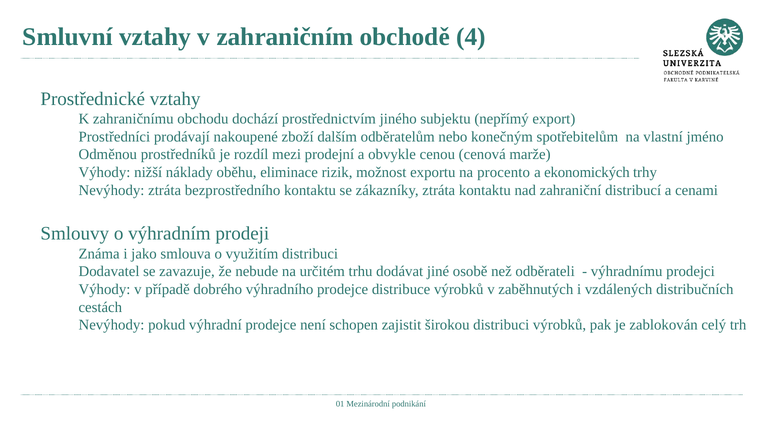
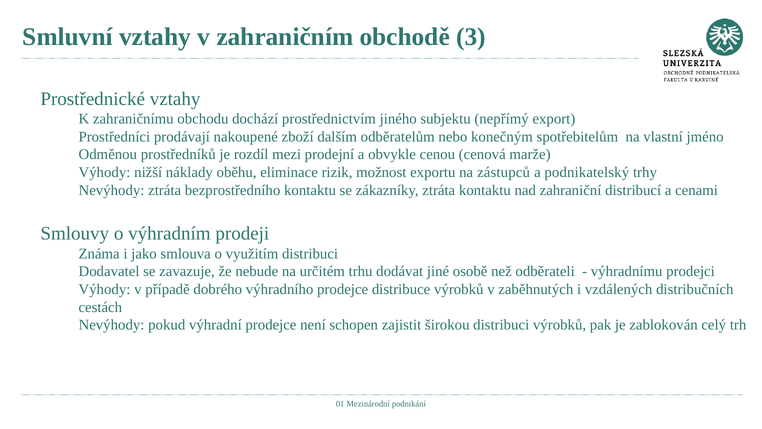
4: 4 -> 3
procento: procento -> zástupců
ekonomických: ekonomických -> podnikatelský
